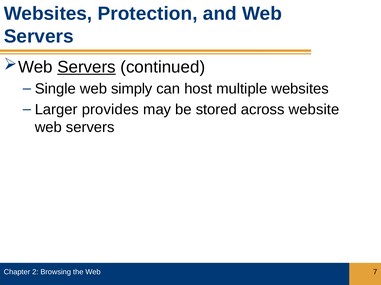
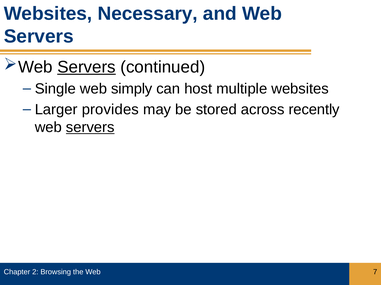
Protection: Protection -> Necessary
website: website -> recently
servers at (90, 128) underline: none -> present
